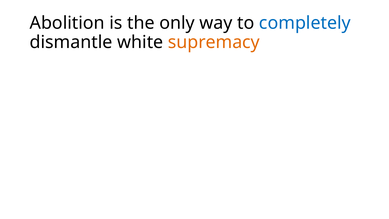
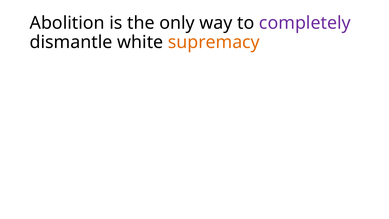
completely colour: blue -> purple
